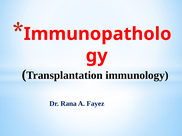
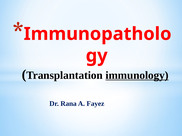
immunology underline: none -> present
